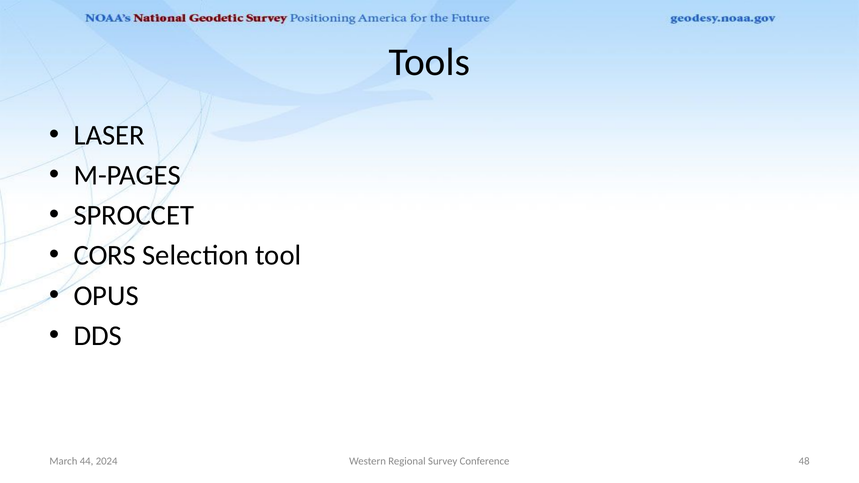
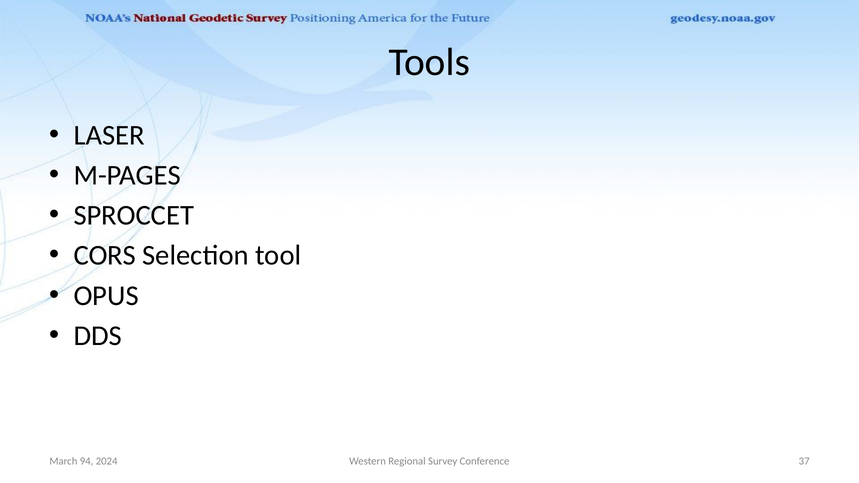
48: 48 -> 37
44: 44 -> 94
